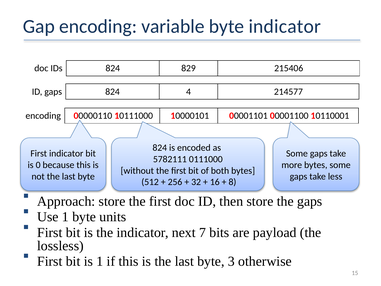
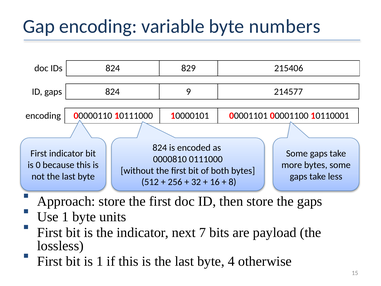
byte indicator: indicator -> numbers
4: 4 -> 9
5782111: 5782111 -> 0000810
3: 3 -> 4
